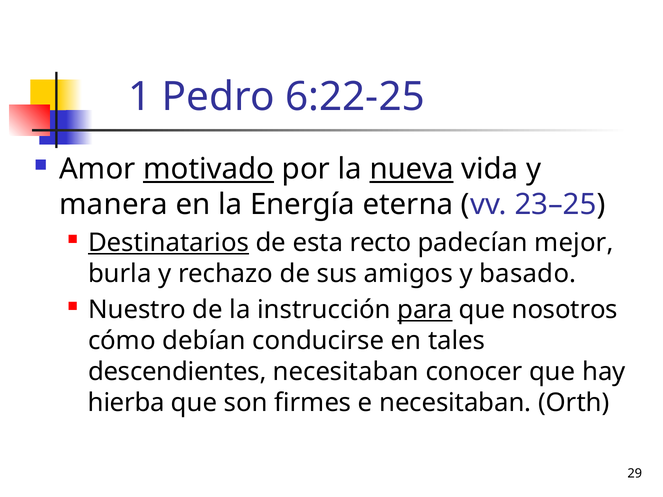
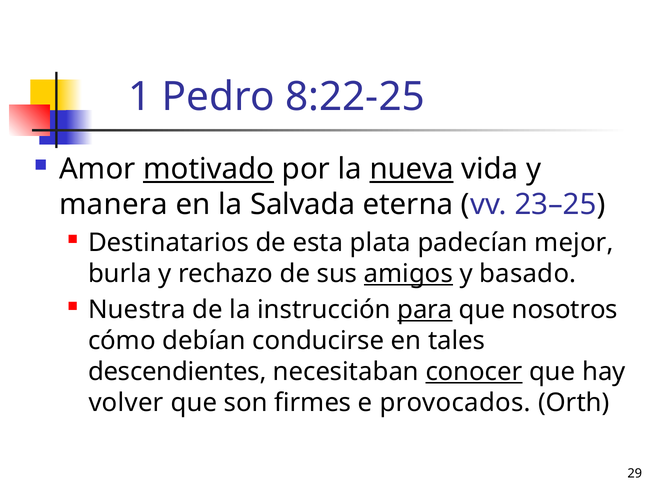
6:22-25: 6:22-25 -> 8:22-25
Energía: Energía -> Salvada
Destinatarios underline: present -> none
recto: recto -> plata
amigos underline: none -> present
Nuestro: Nuestro -> Nuestra
conocer underline: none -> present
hierba: hierba -> volver
e necesitaban: necesitaban -> provocados
